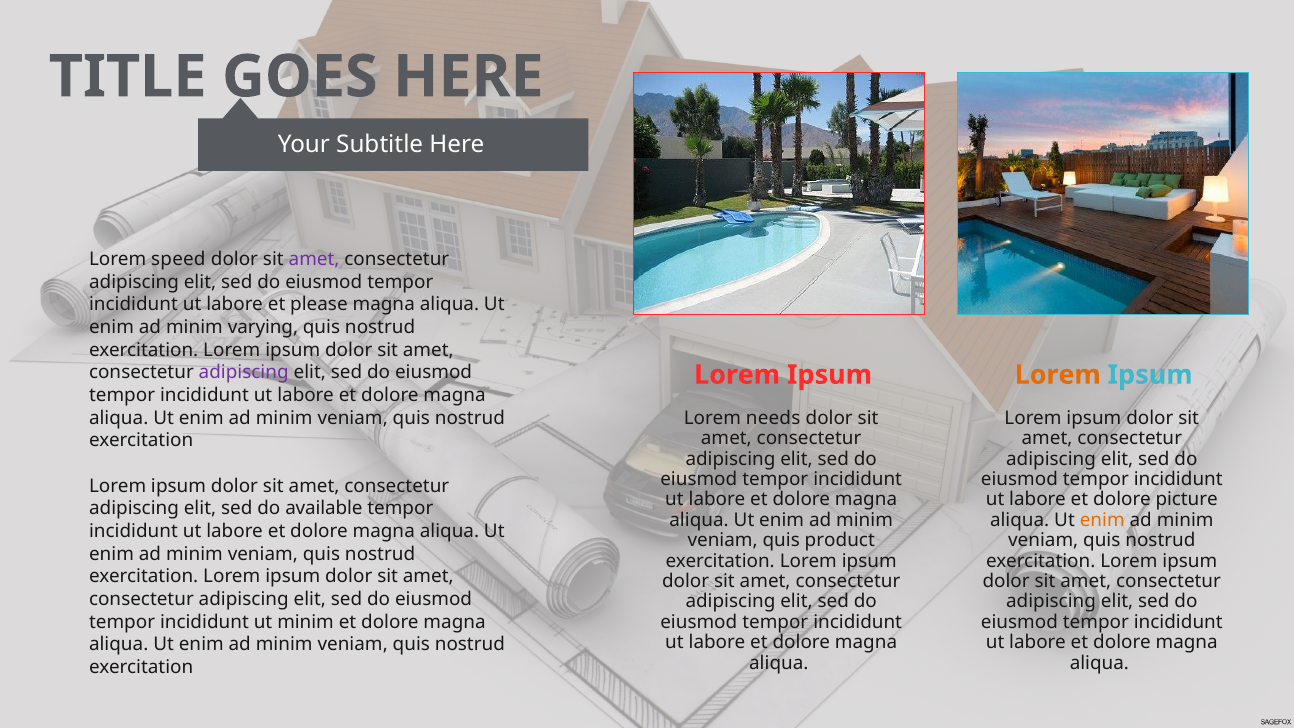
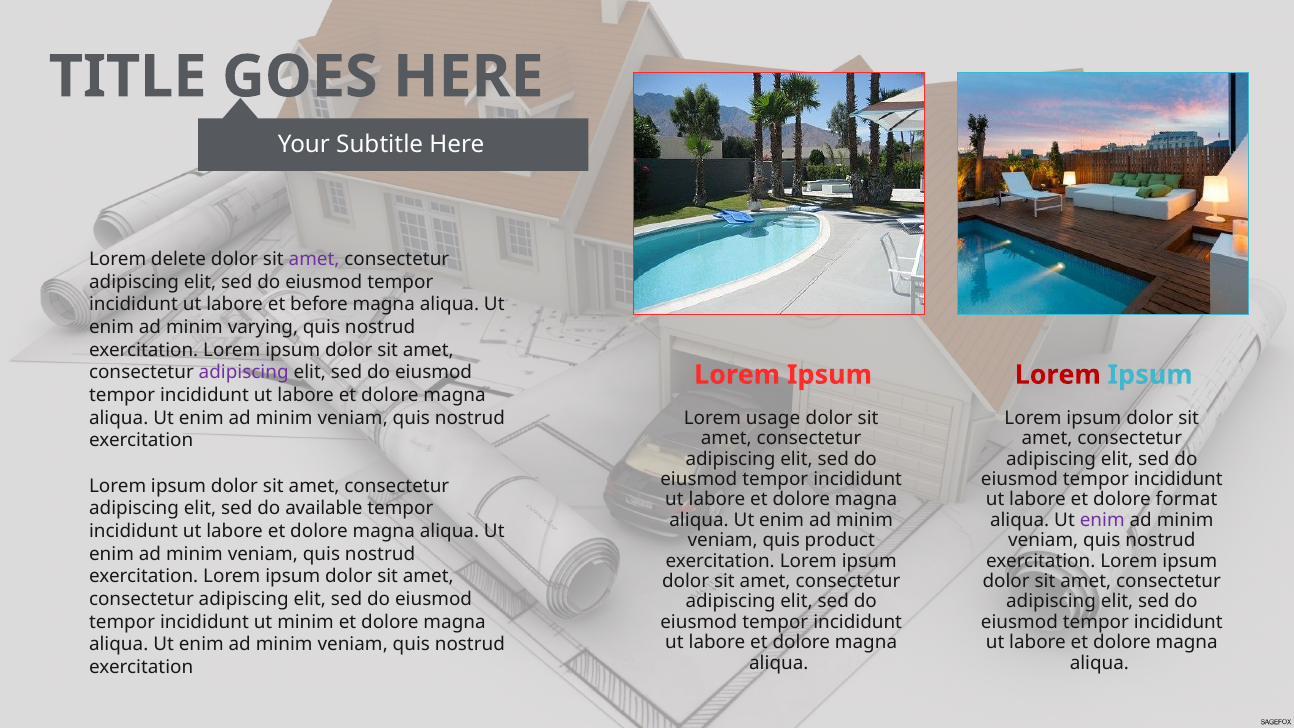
speed: speed -> delete
please: please -> before
Lorem at (1058, 375) colour: orange -> red
needs: needs -> usage
picture: picture -> format
enim at (1102, 520) colour: orange -> purple
